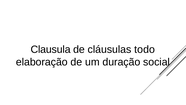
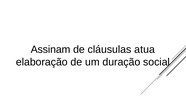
Clausula: Clausula -> Assinam
todo: todo -> atua
